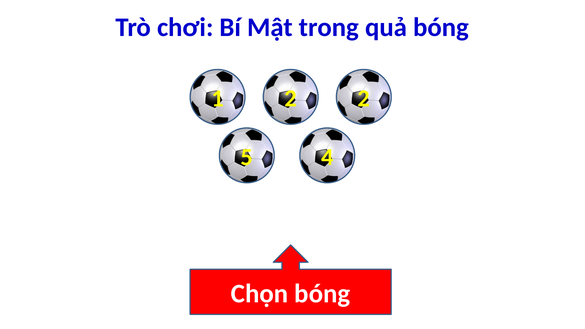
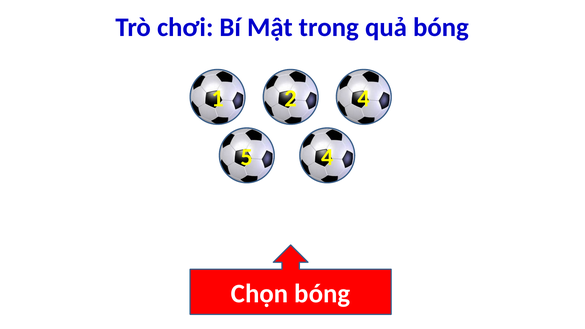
2 2: 2 -> 4
